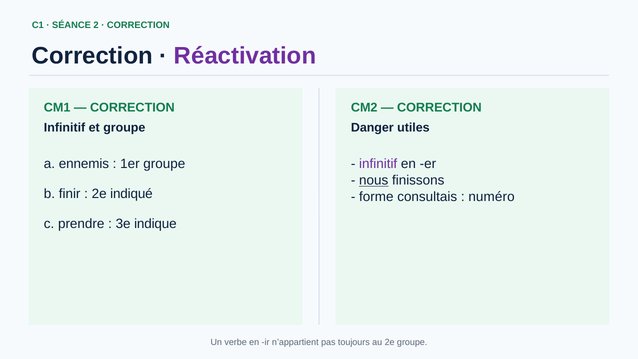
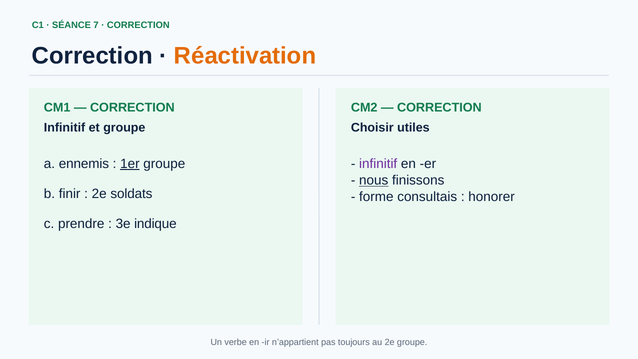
2: 2 -> 7
Réactivation colour: purple -> orange
Danger: Danger -> Choisir
1er underline: none -> present
indiqué: indiqué -> soldats
numéro: numéro -> honorer
